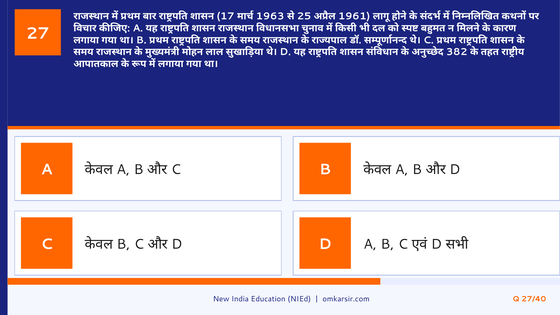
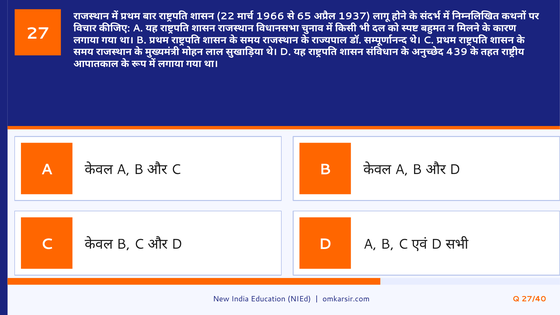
17: 17 -> 22
1963: 1963 -> 1966
25: 25 -> 65
1961: 1961 -> 1937
382: 382 -> 439
